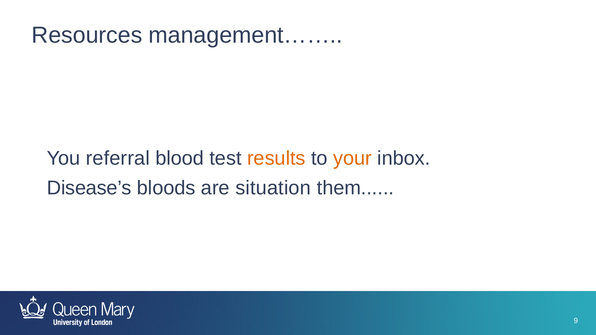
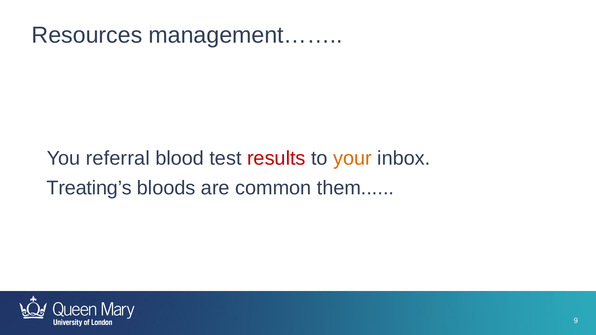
results colour: orange -> red
Disease’s: Disease’s -> Treating’s
situation: situation -> common
